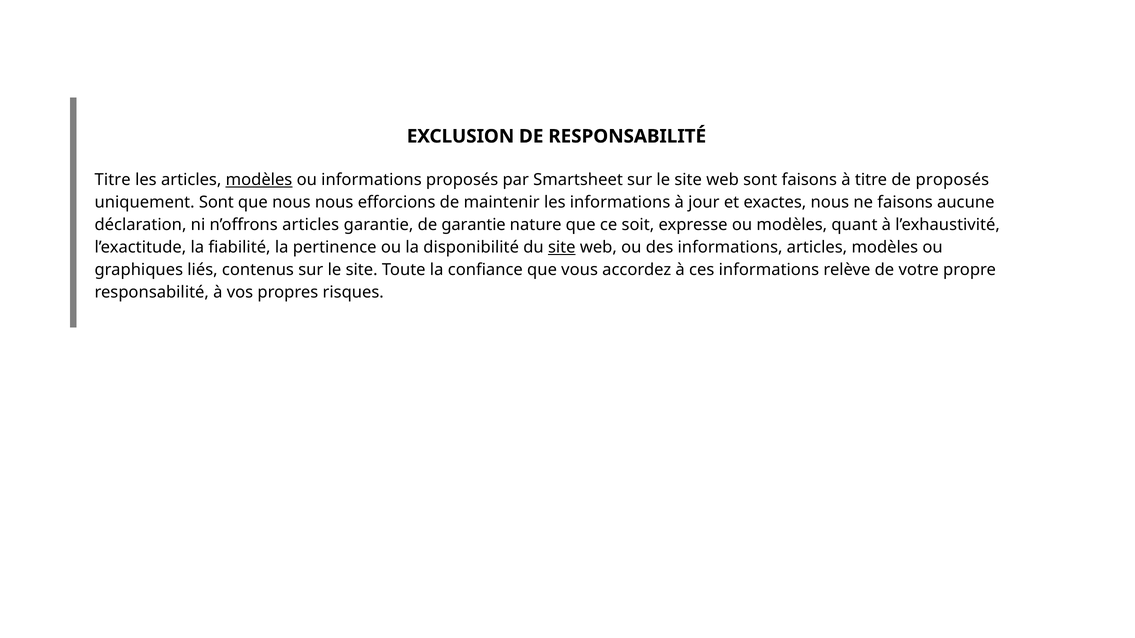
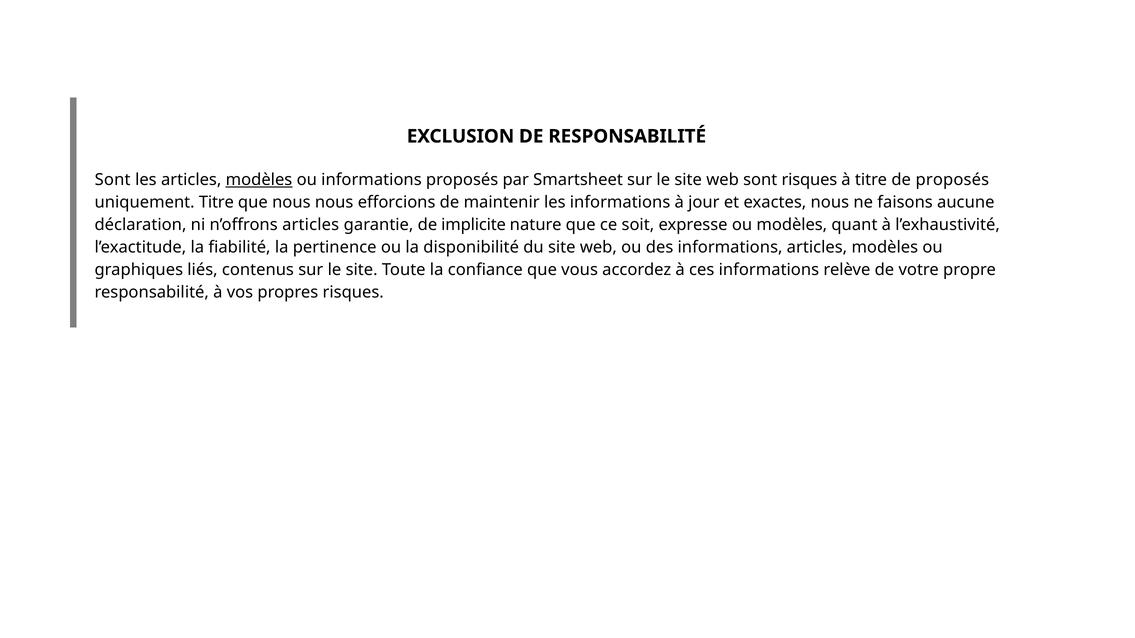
Titre at (113, 180): Titre -> Sont
sont faisons: faisons -> risques
uniquement Sont: Sont -> Titre
de garantie: garantie -> implicite
site at (562, 247) underline: present -> none
